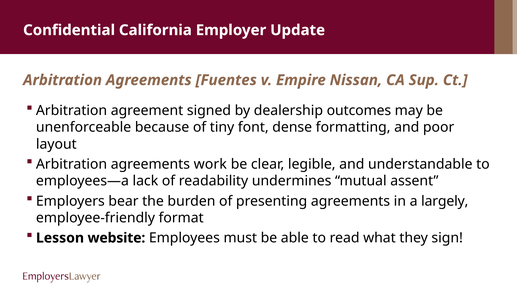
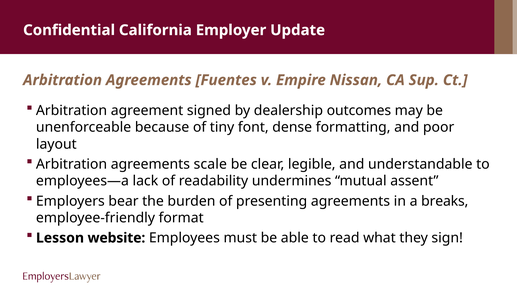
work: work -> scale
largely: largely -> breaks
